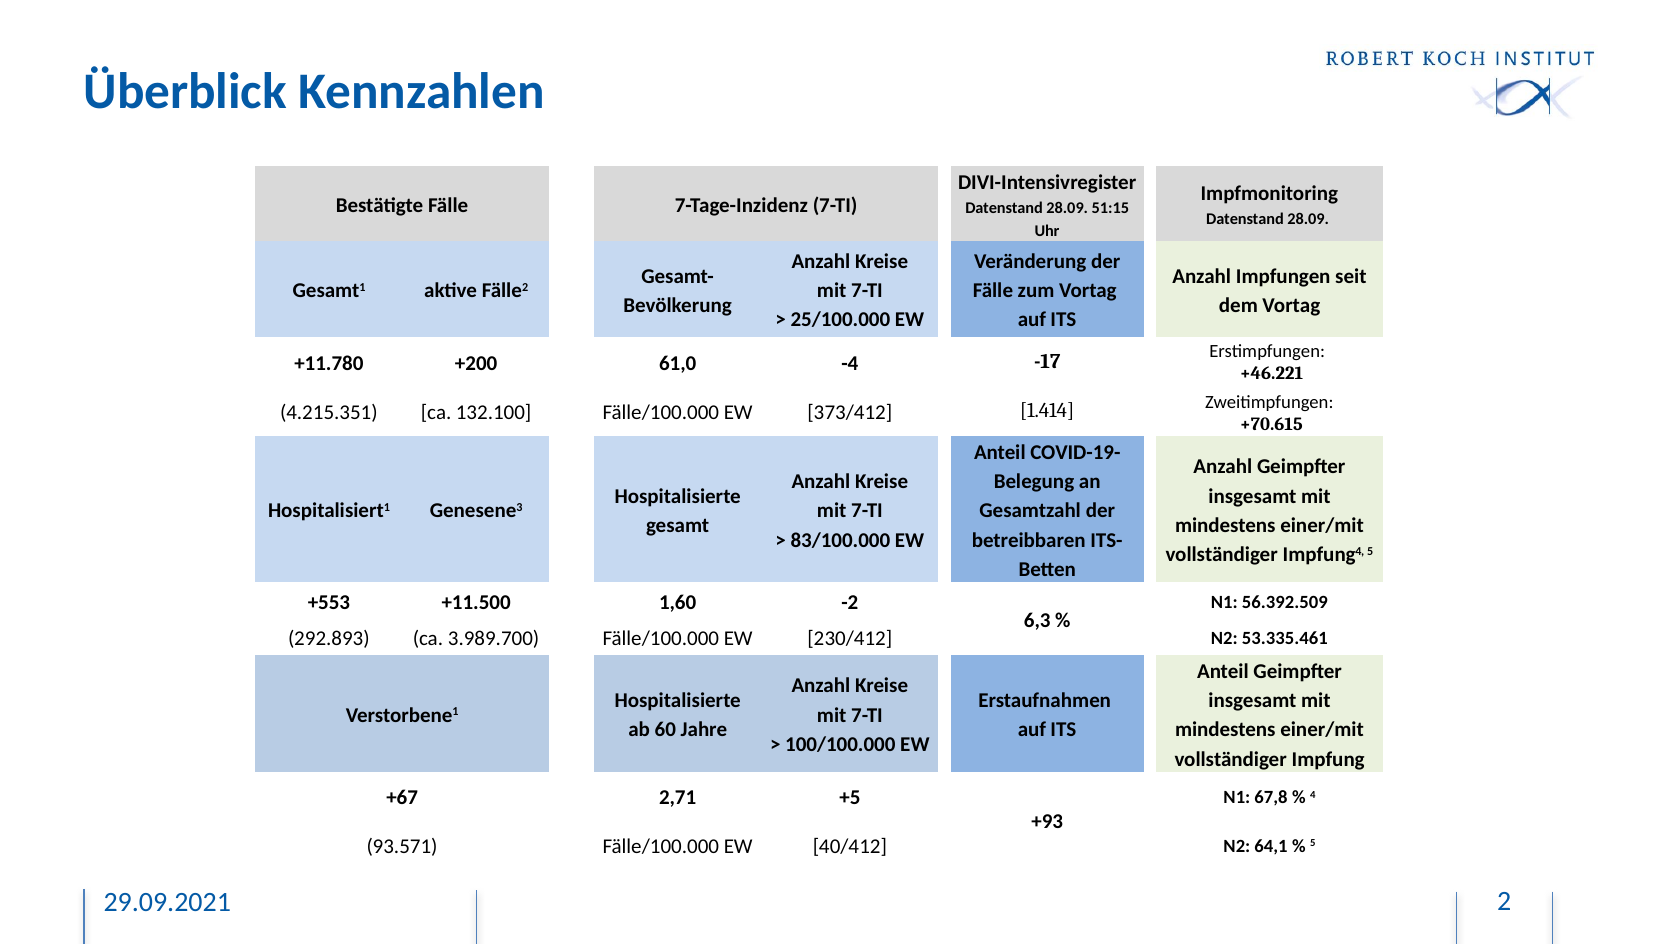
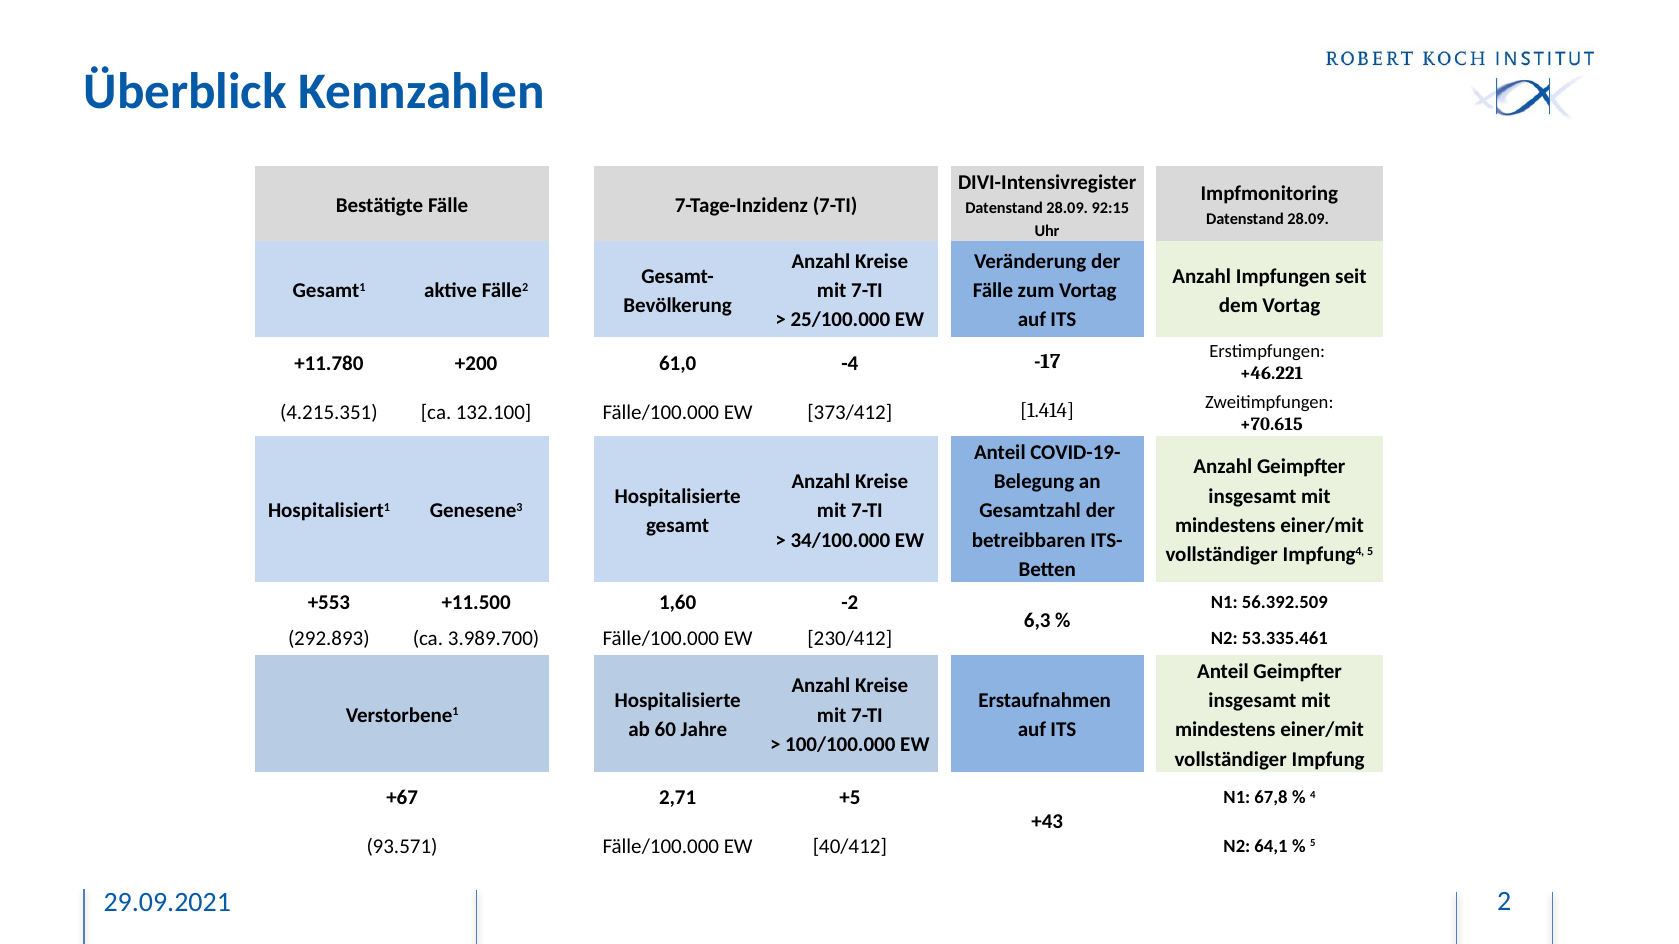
51:15: 51:15 -> 92:15
83/100.000: 83/100.000 -> 34/100.000
+93: +93 -> +43
